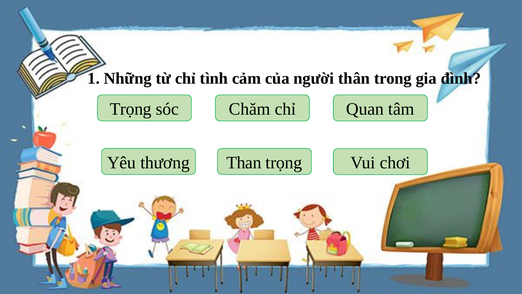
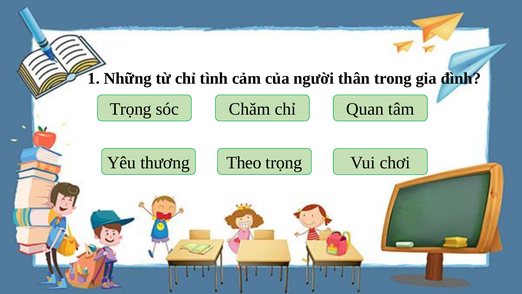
Than: Than -> Theo
